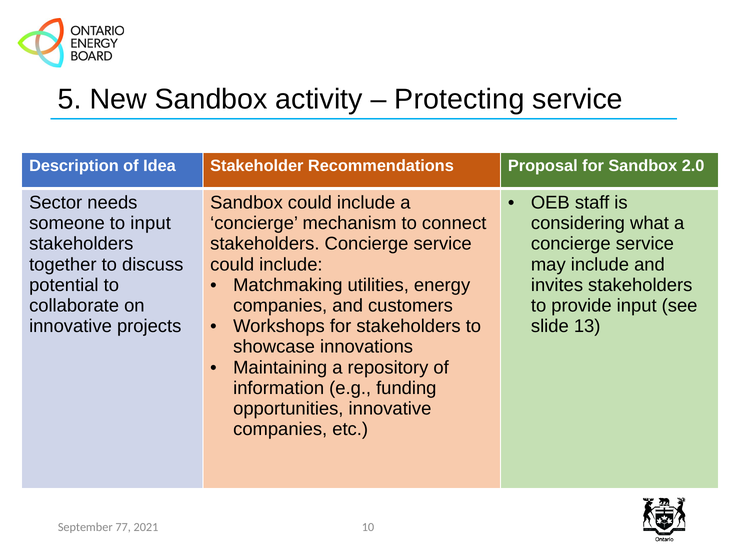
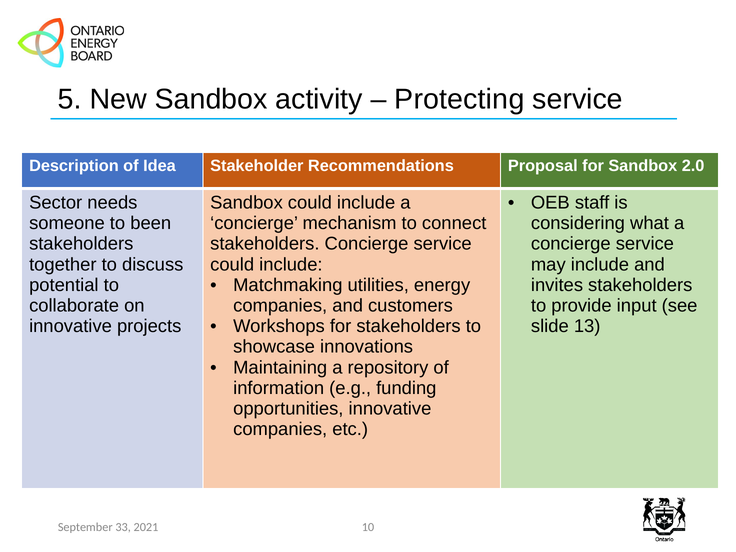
to input: input -> been
77: 77 -> 33
